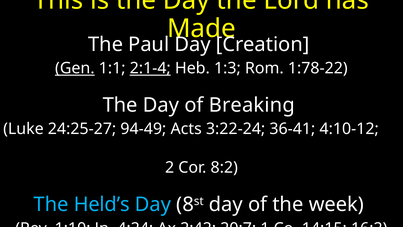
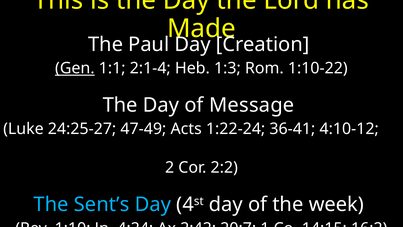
2:1-4 underline: present -> none
1:78-22: 1:78-22 -> 1:10-22
Breaking: Breaking -> Message
94-49: 94-49 -> 47-49
3:22-24: 3:22-24 -> 1:22-24
8:2: 8:2 -> 2:2
Held’s: Held’s -> Sent’s
8: 8 -> 4
